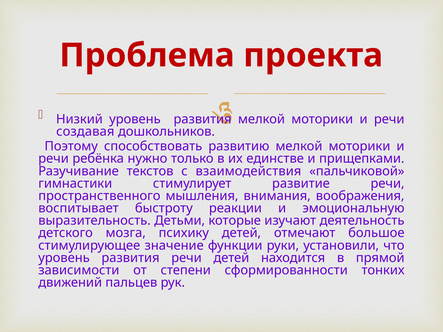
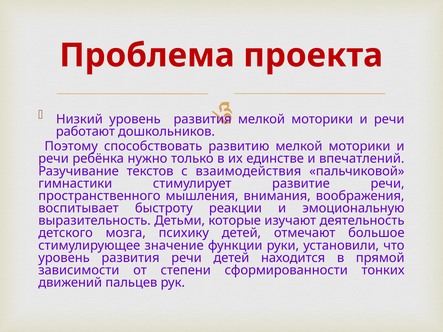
создавая: создавая -> работают
прищепками: прищепками -> впечатлений
